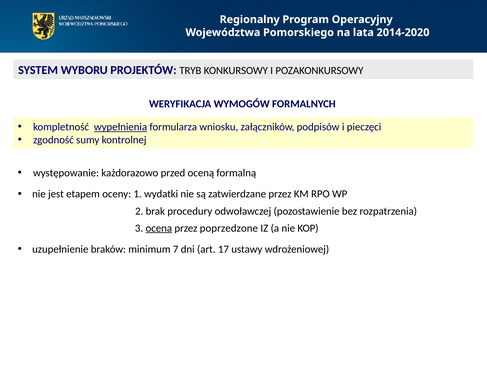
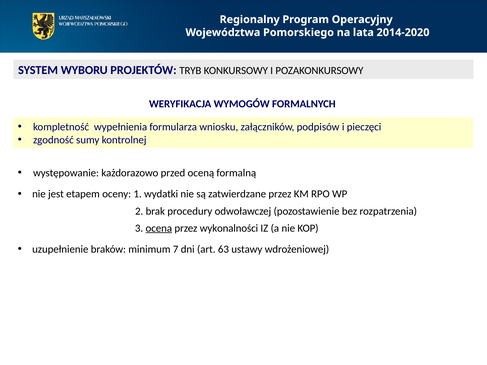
wypełnienia underline: present -> none
poprzedzone: poprzedzone -> wykonalności
17: 17 -> 63
